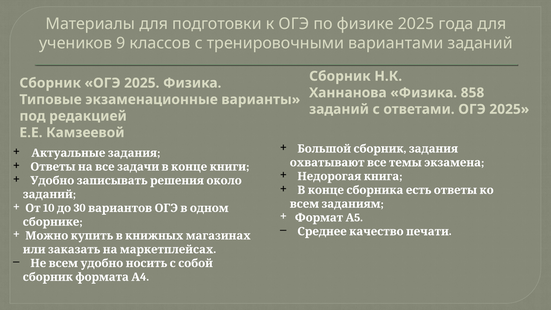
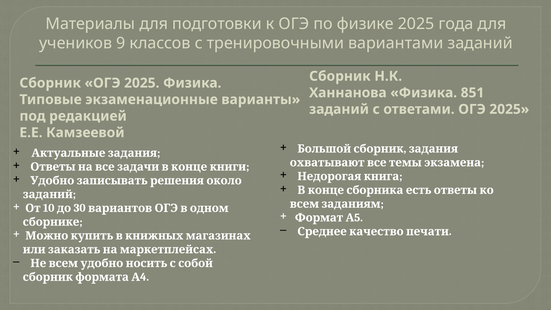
858: 858 -> 851
